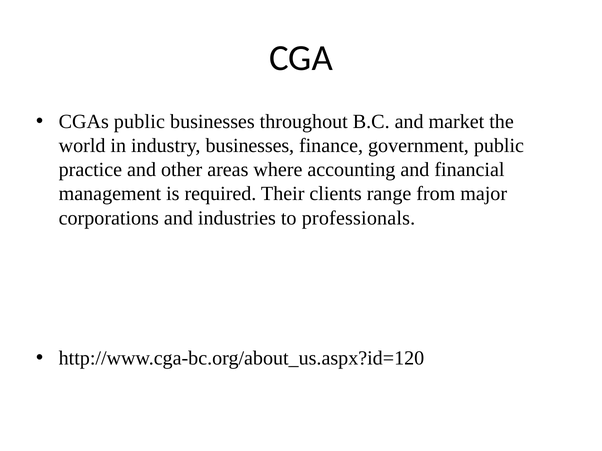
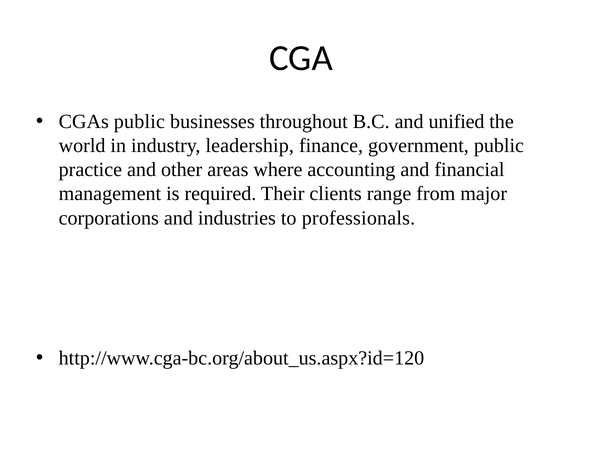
market: market -> unified
industry businesses: businesses -> leadership
